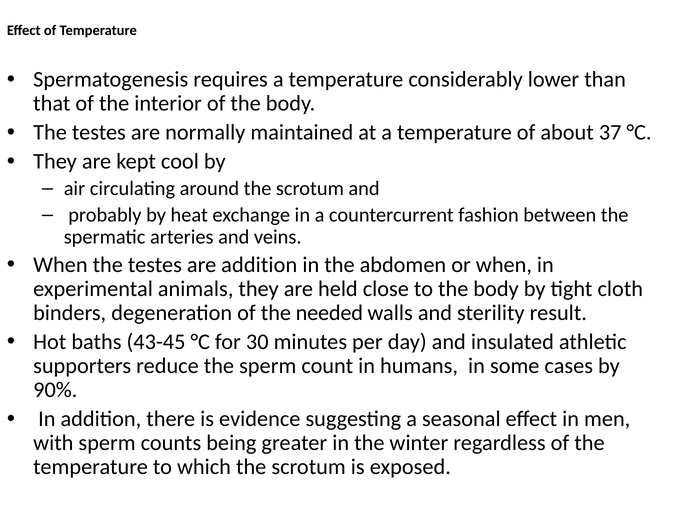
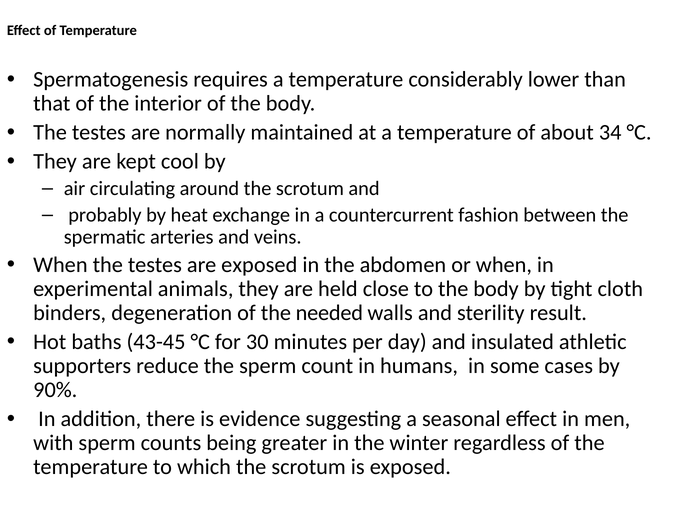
37: 37 -> 34
are addition: addition -> exposed
